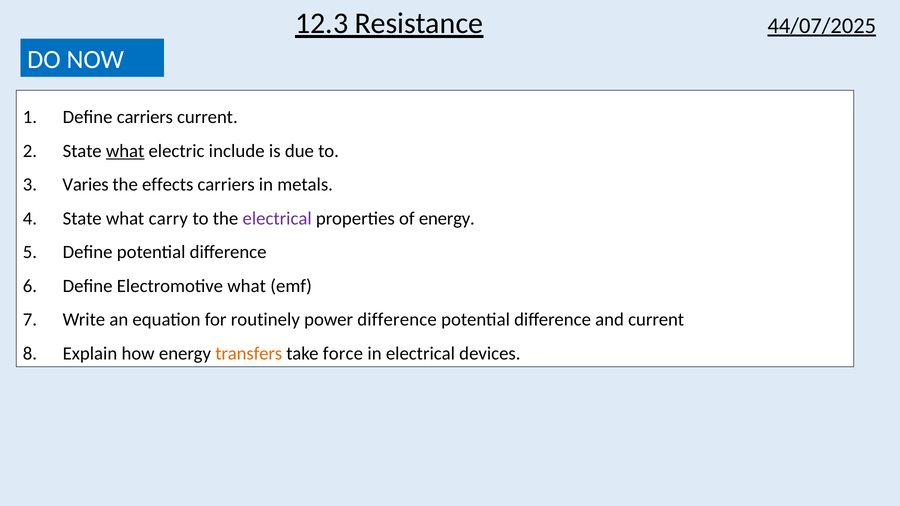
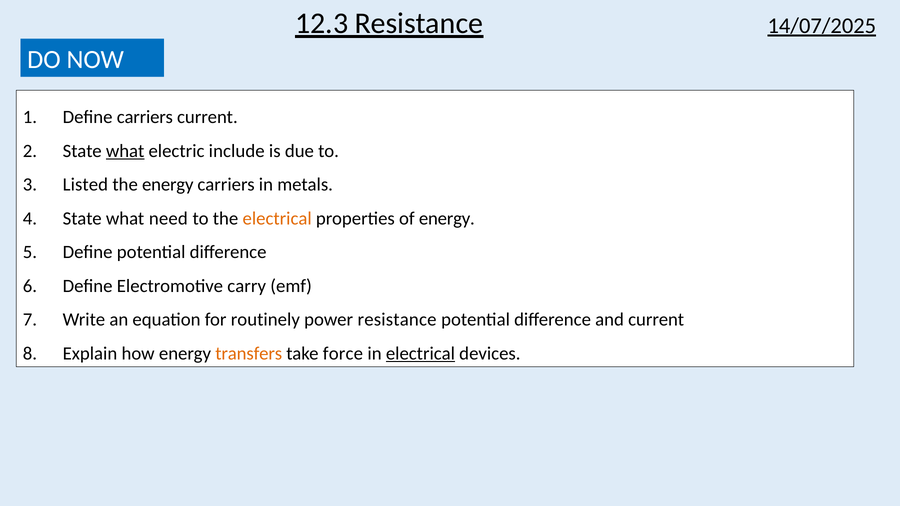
44/07/2025: 44/07/2025 -> 14/07/2025
Varies: Varies -> Listed
the effects: effects -> energy
carry: carry -> need
electrical at (277, 218) colour: purple -> orange
Electromotive what: what -> carry
power difference: difference -> resistance
electrical at (420, 353) underline: none -> present
